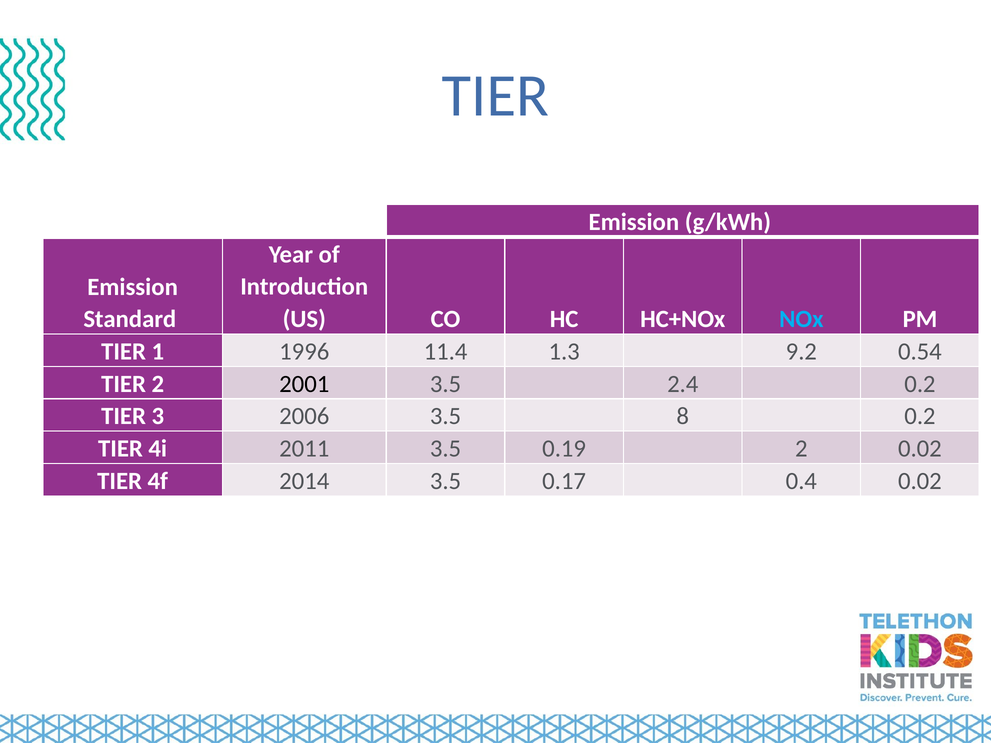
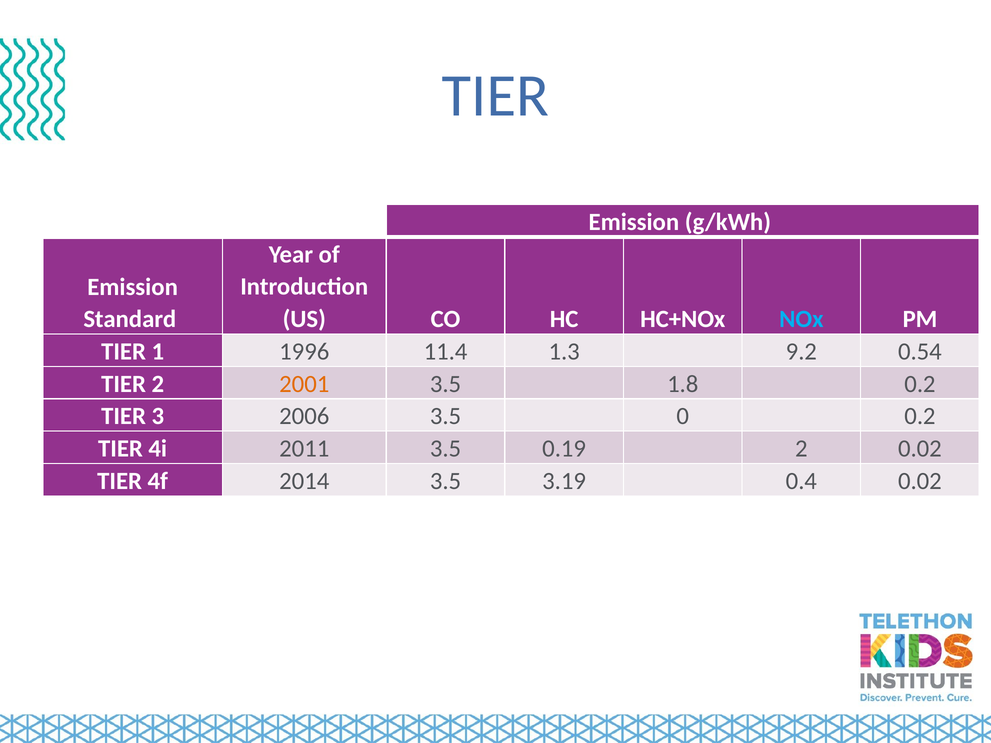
2001 colour: black -> orange
2.4: 2.4 -> 1.8
8: 8 -> 0
0.17: 0.17 -> 3.19
